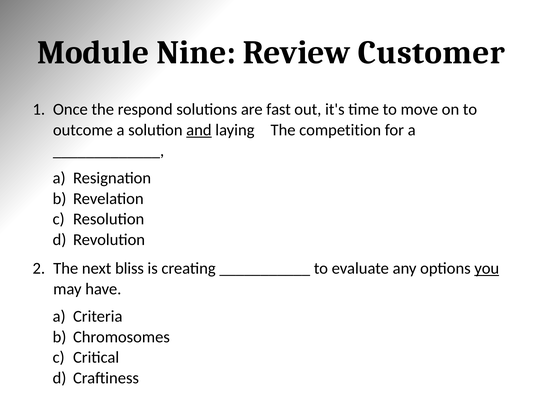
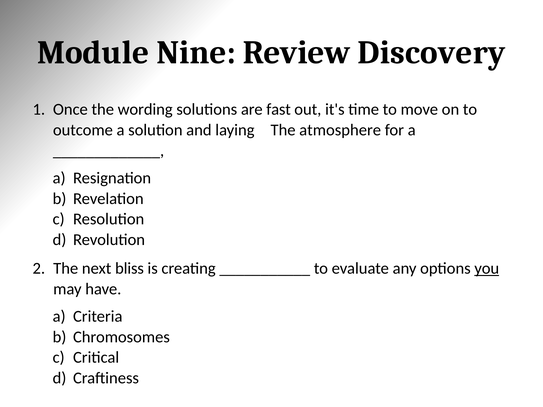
Customer: Customer -> Discovery
respond: respond -> wording
and underline: present -> none
competition: competition -> atmosphere
